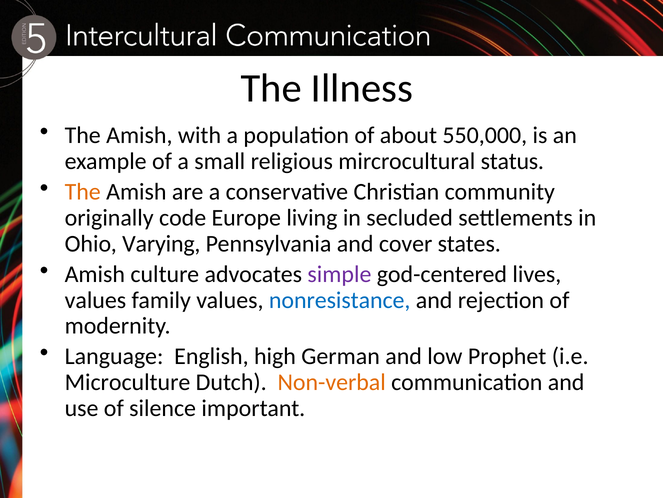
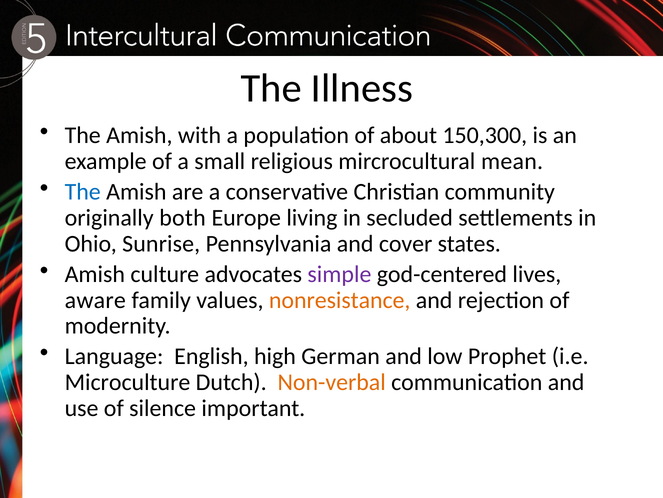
550,000: 550,000 -> 150,300
status: status -> mean
The at (83, 192) colour: orange -> blue
code: code -> both
Varying: Varying -> Sunrise
values at (95, 300): values -> aware
nonresistance colour: blue -> orange
